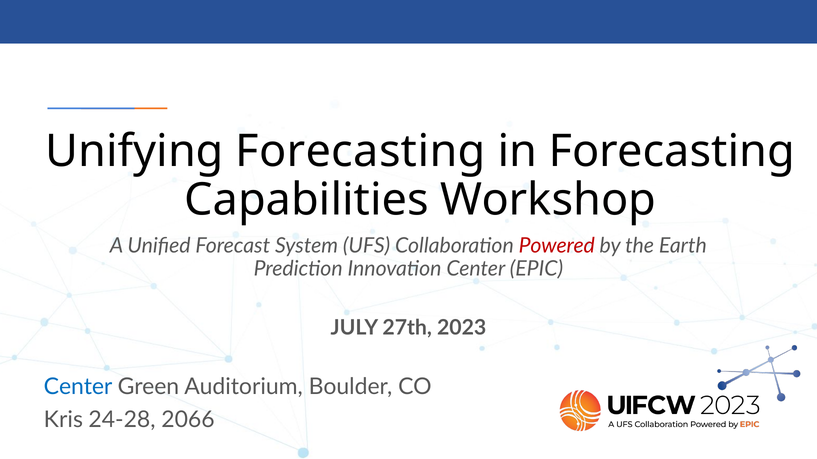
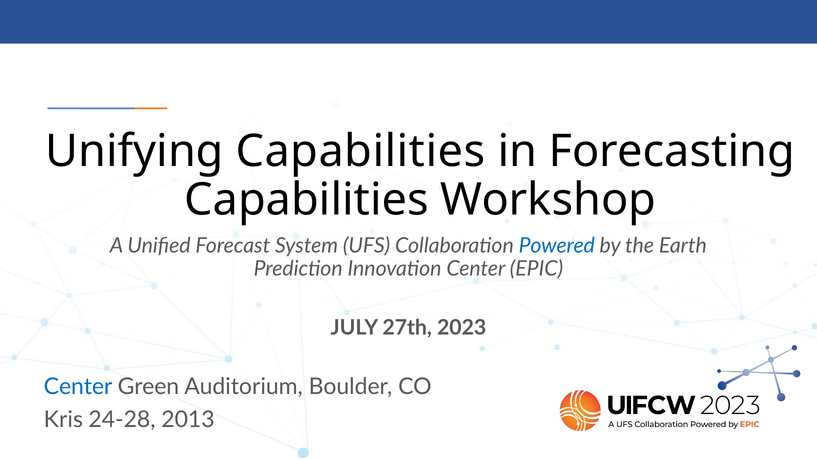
Unifying Forecasting: Forecasting -> Capabilities
Powered colour: red -> blue
2066: 2066 -> 2013
